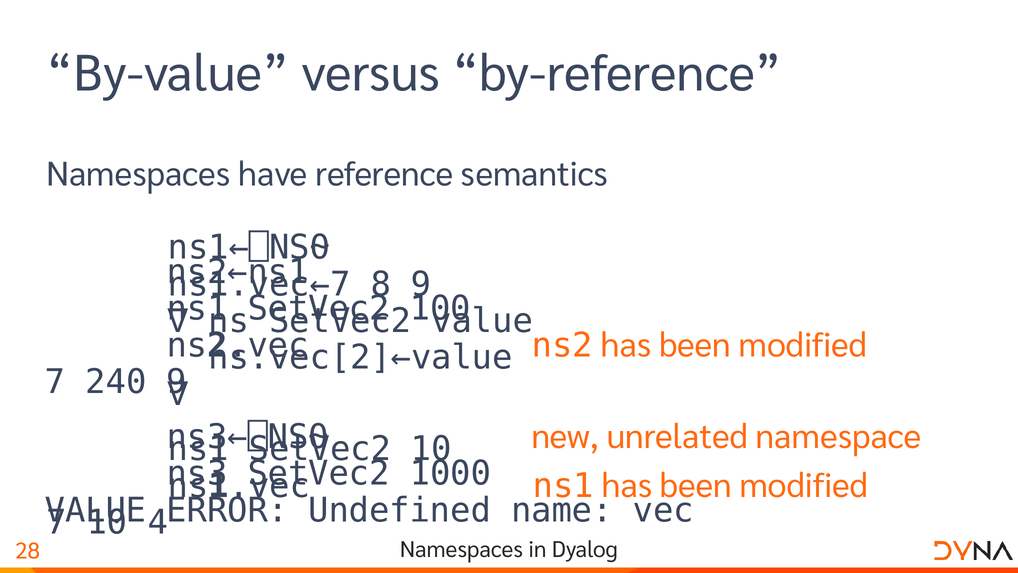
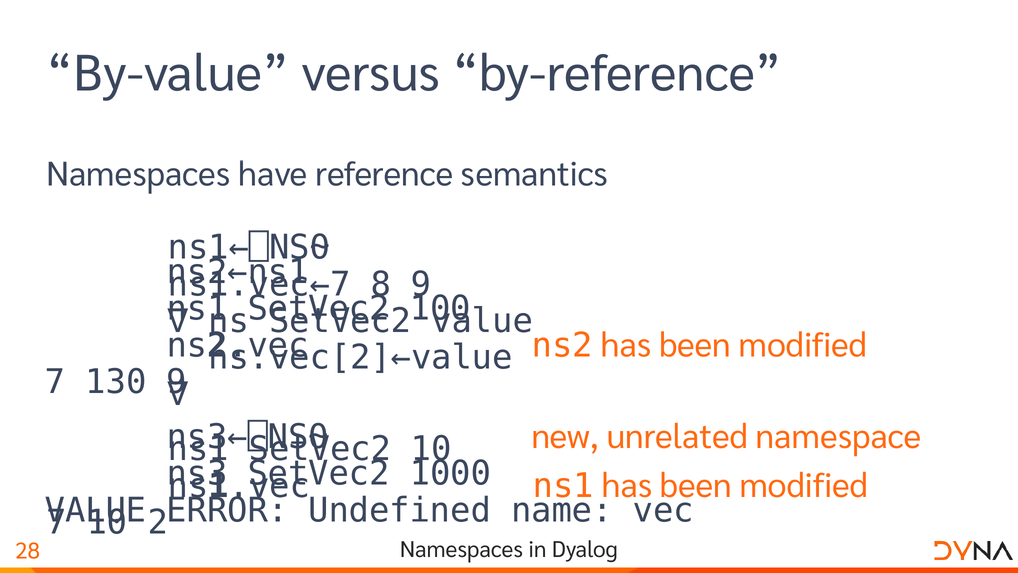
240: 240 -> 130
4: 4 -> 2
